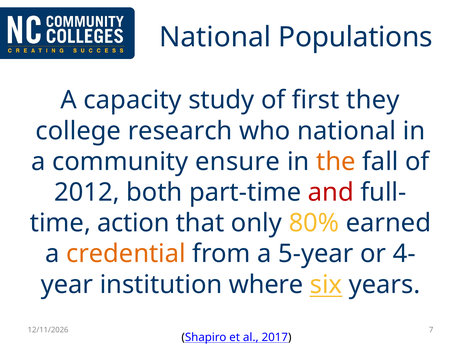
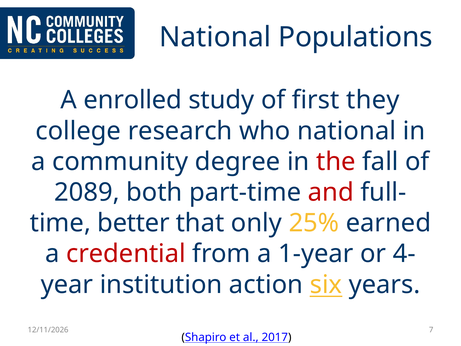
capacity: capacity -> enrolled
ensure: ensure -> degree
the colour: orange -> red
2012: 2012 -> 2089
action: action -> better
80%: 80% -> 25%
credential colour: orange -> red
5-year: 5-year -> 1-year
where: where -> action
